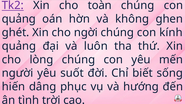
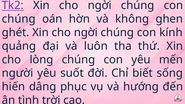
Tk2 Xin cho toàn: toàn -> ngời
quảng at (19, 19): quảng -> chúng
